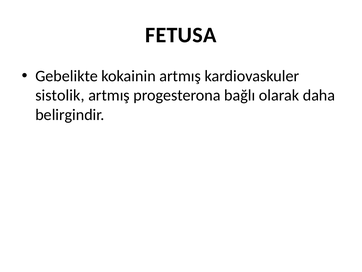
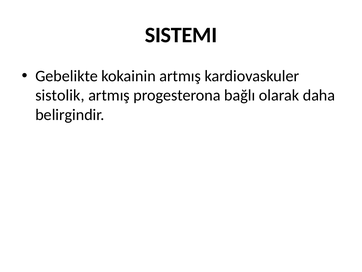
FETUSA: FETUSA -> SISTEMI
